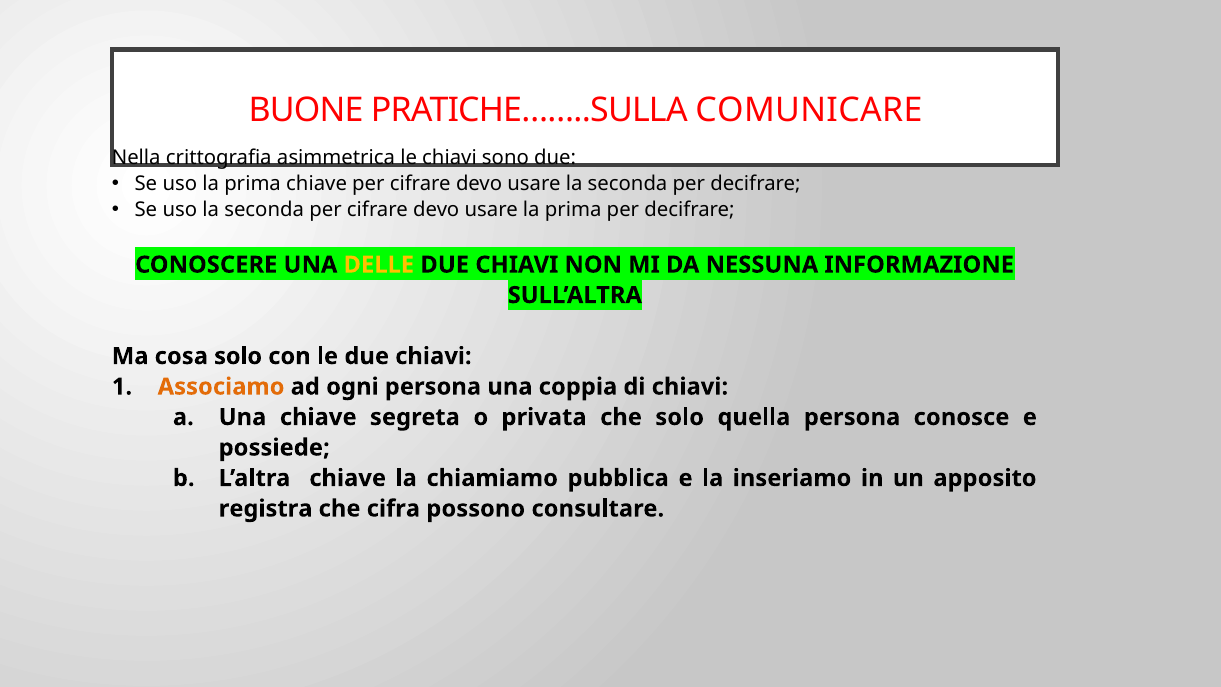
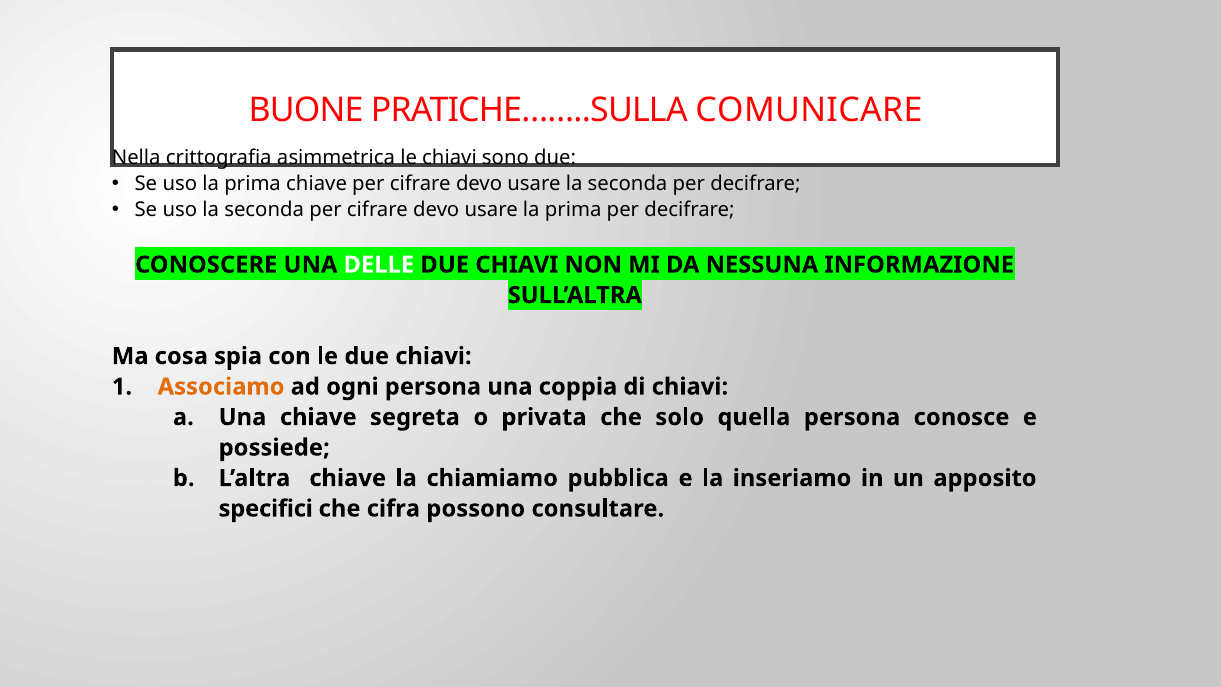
DELLE colour: yellow -> white
cosa solo: solo -> spia
registra: registra -> specifici
